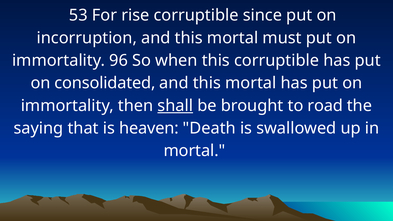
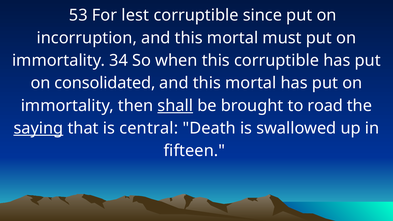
rise: rise -> lest
96: 96 -> 34
saying underline: none -> present
heaven: heaven -> central
mortal at (194, 151): mortal -> fifteen
